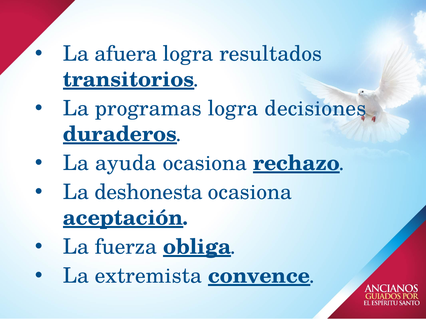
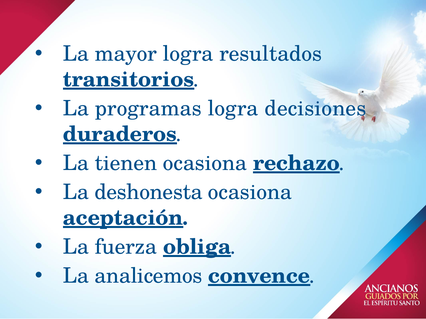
afuera: afuera -> mayor
ayuda: ayuda -> tienen
extremista: extremista -> analicemos
